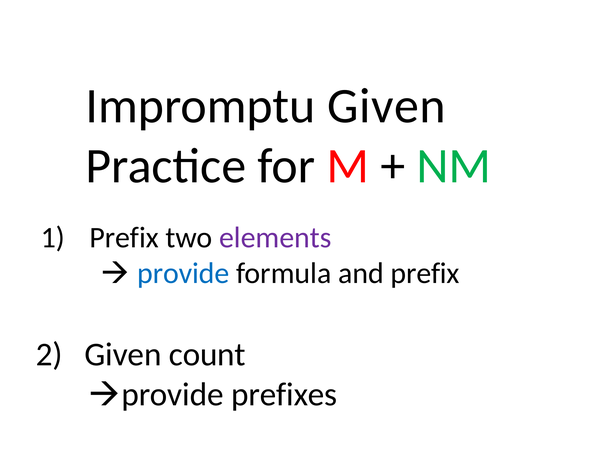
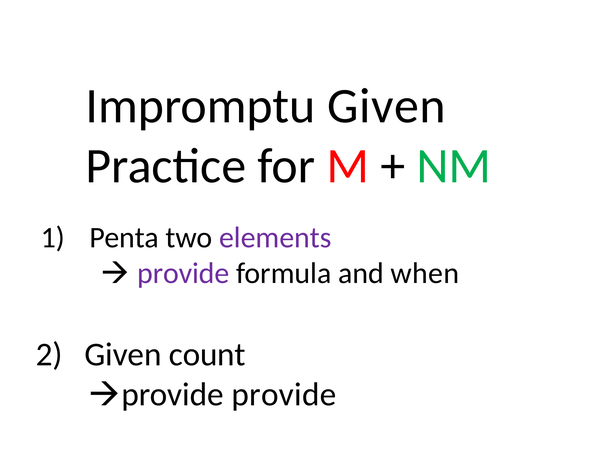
Prefix at (124, 237): Prefix -> Penta
provide at (183, 273) colour: blue -> purple
and prefix: prefix -> when
provide prefixes: prefixes -> provide
